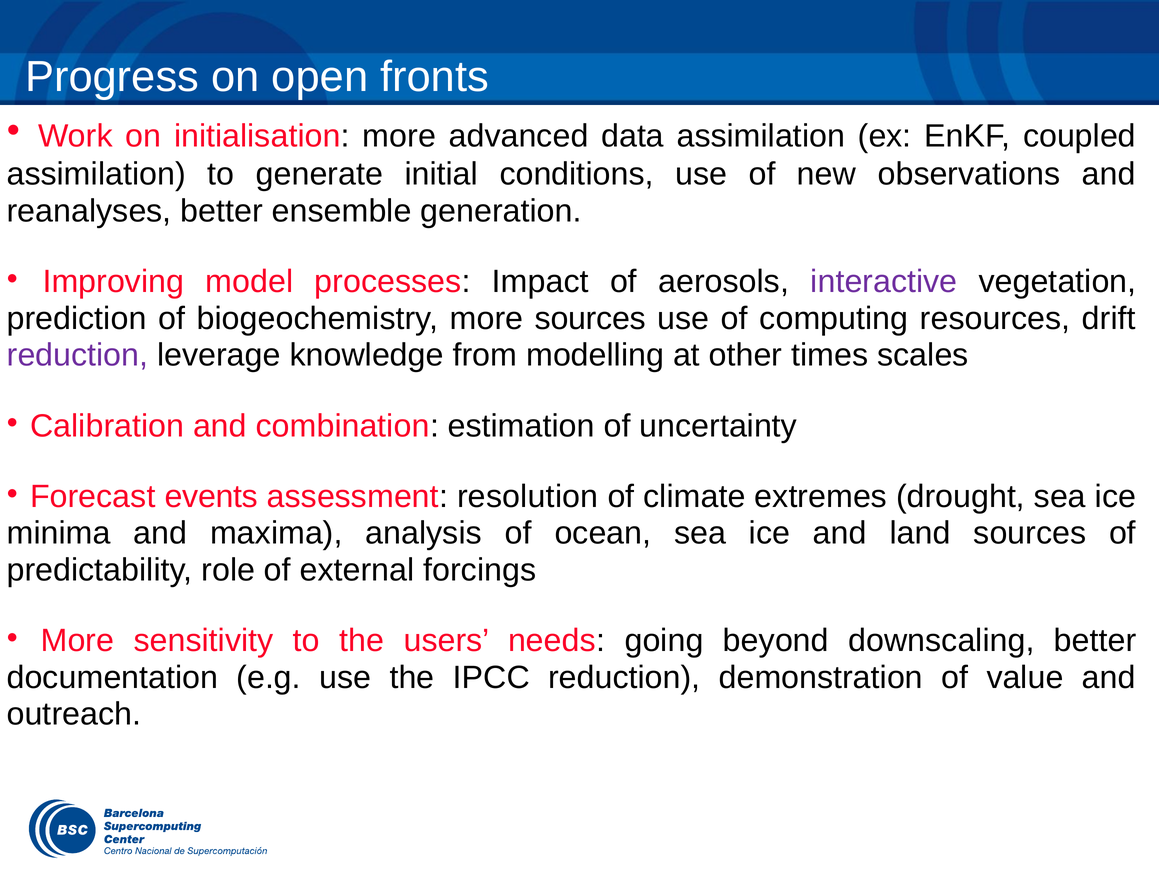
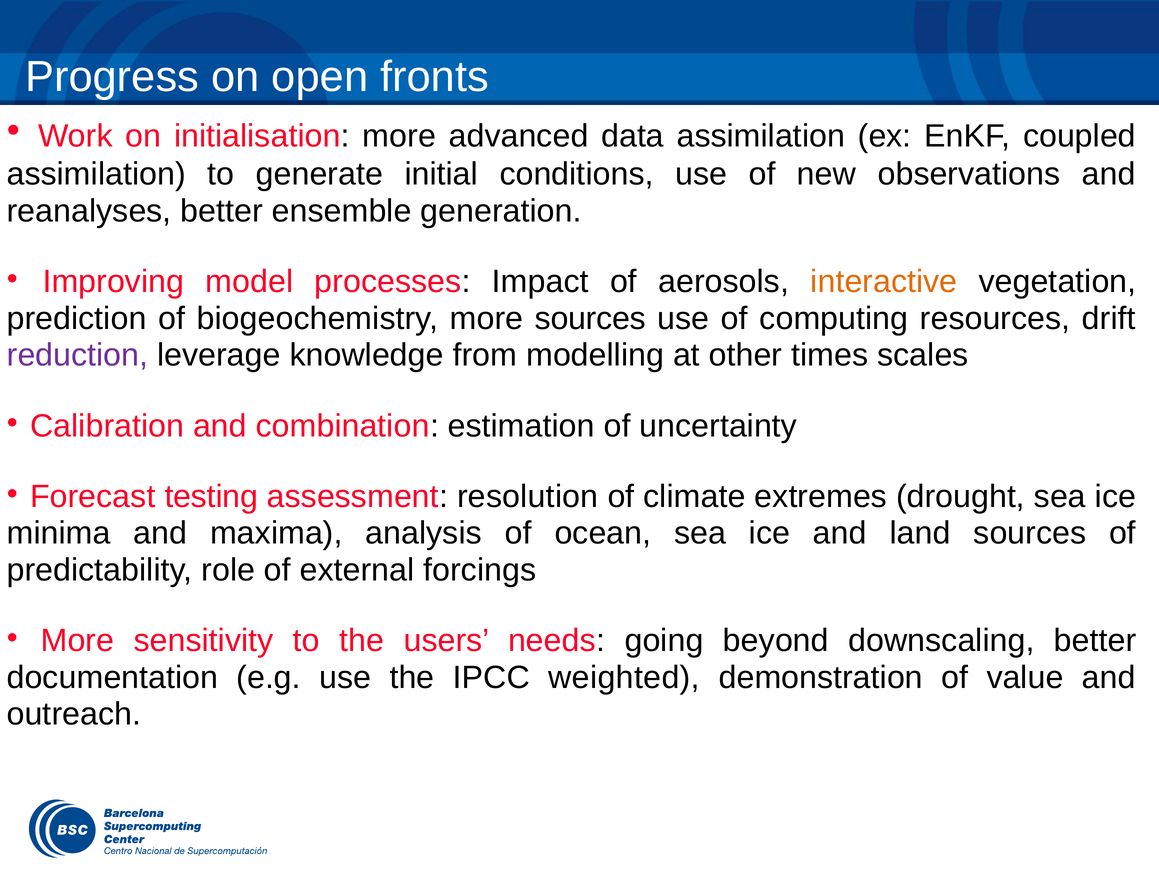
interactive colour: purple -> orange
events: events -> testing
IPCC reduction: reduction -> weighted
